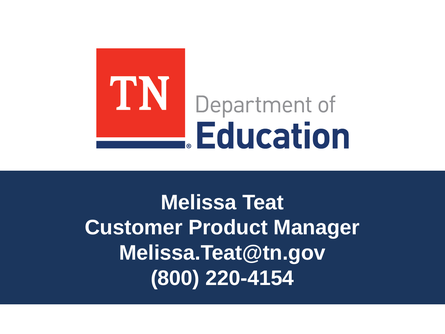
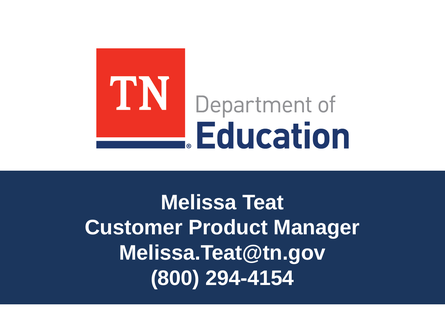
220-4154: 220-4154 -> 294-4154
